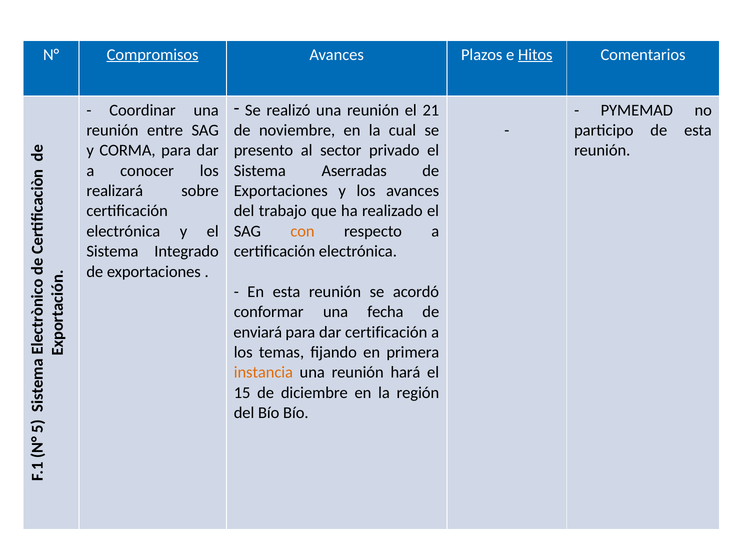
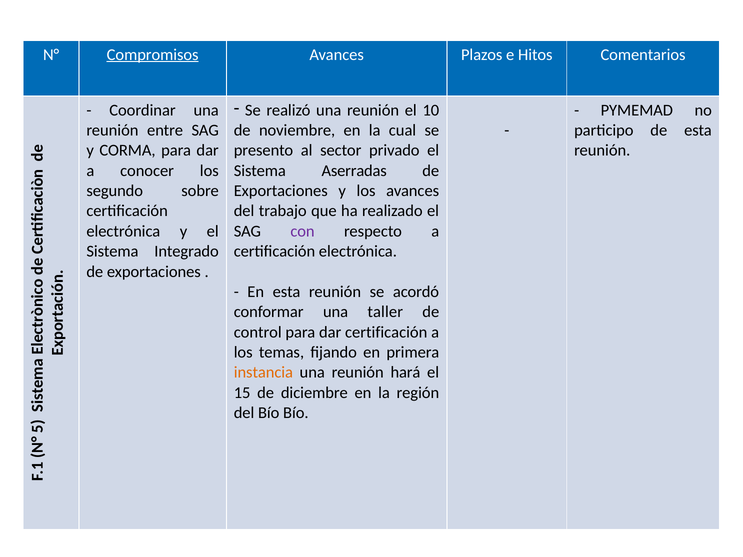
Hitos underline: present -> none
21: 21 -> 10
realizará: realizará -> segundo
con colour: orange -> purple
fecha: fecha -> taller
enviará: enviará -> control
